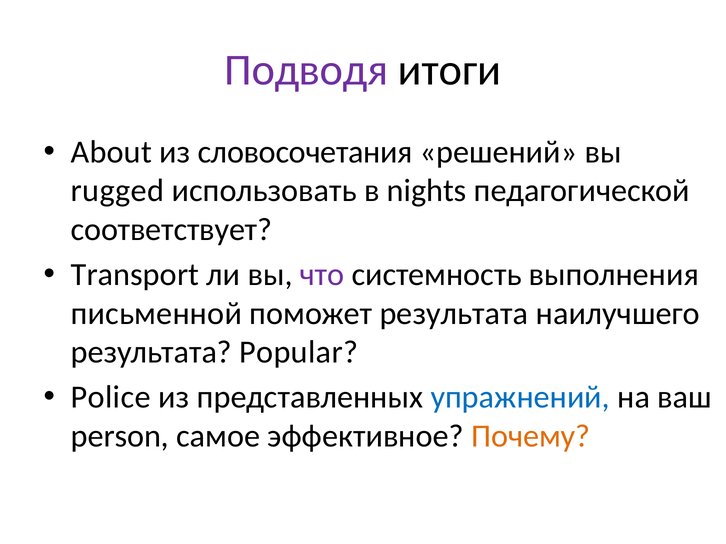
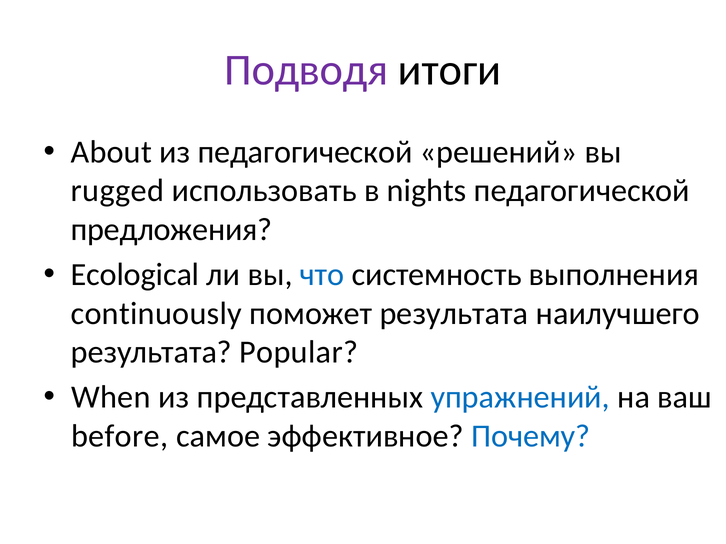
из словосочетания: словосочетания -> педагогической
соответствует: соответствует -> предложения
Transport: Transport -> Ecological
что colour: purple -> blue
письменной: письменной -> continuously
Police: Police -> When
person: person -> before
Почему colour: orange -> blue
